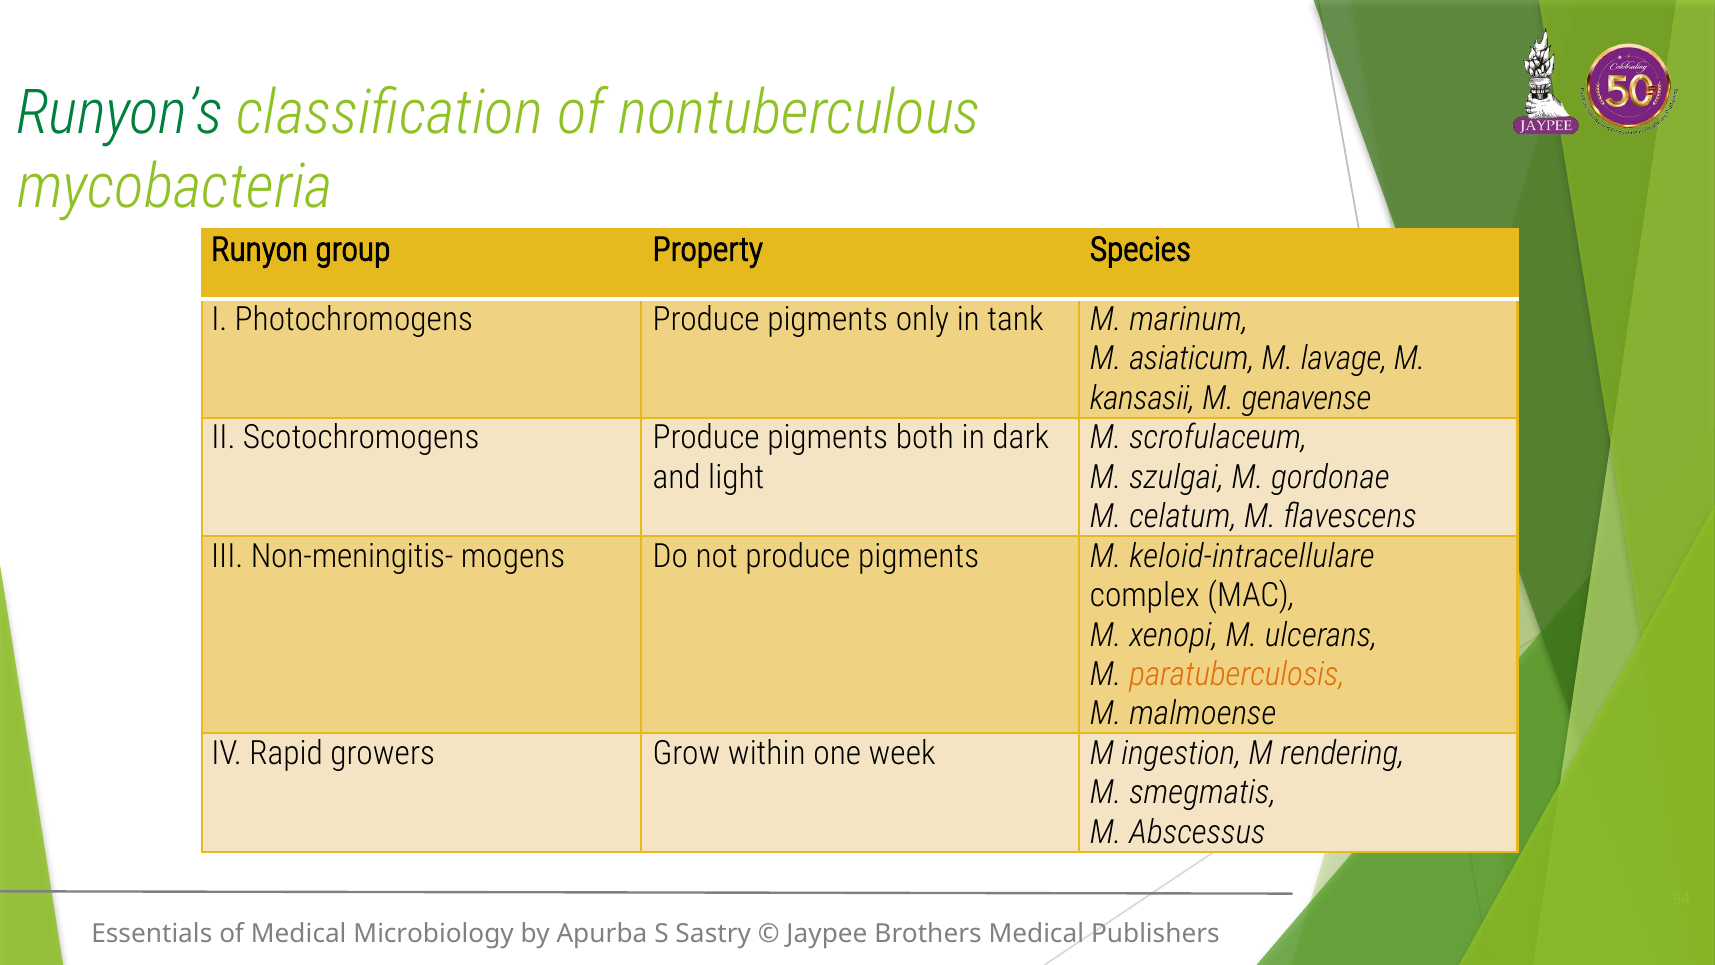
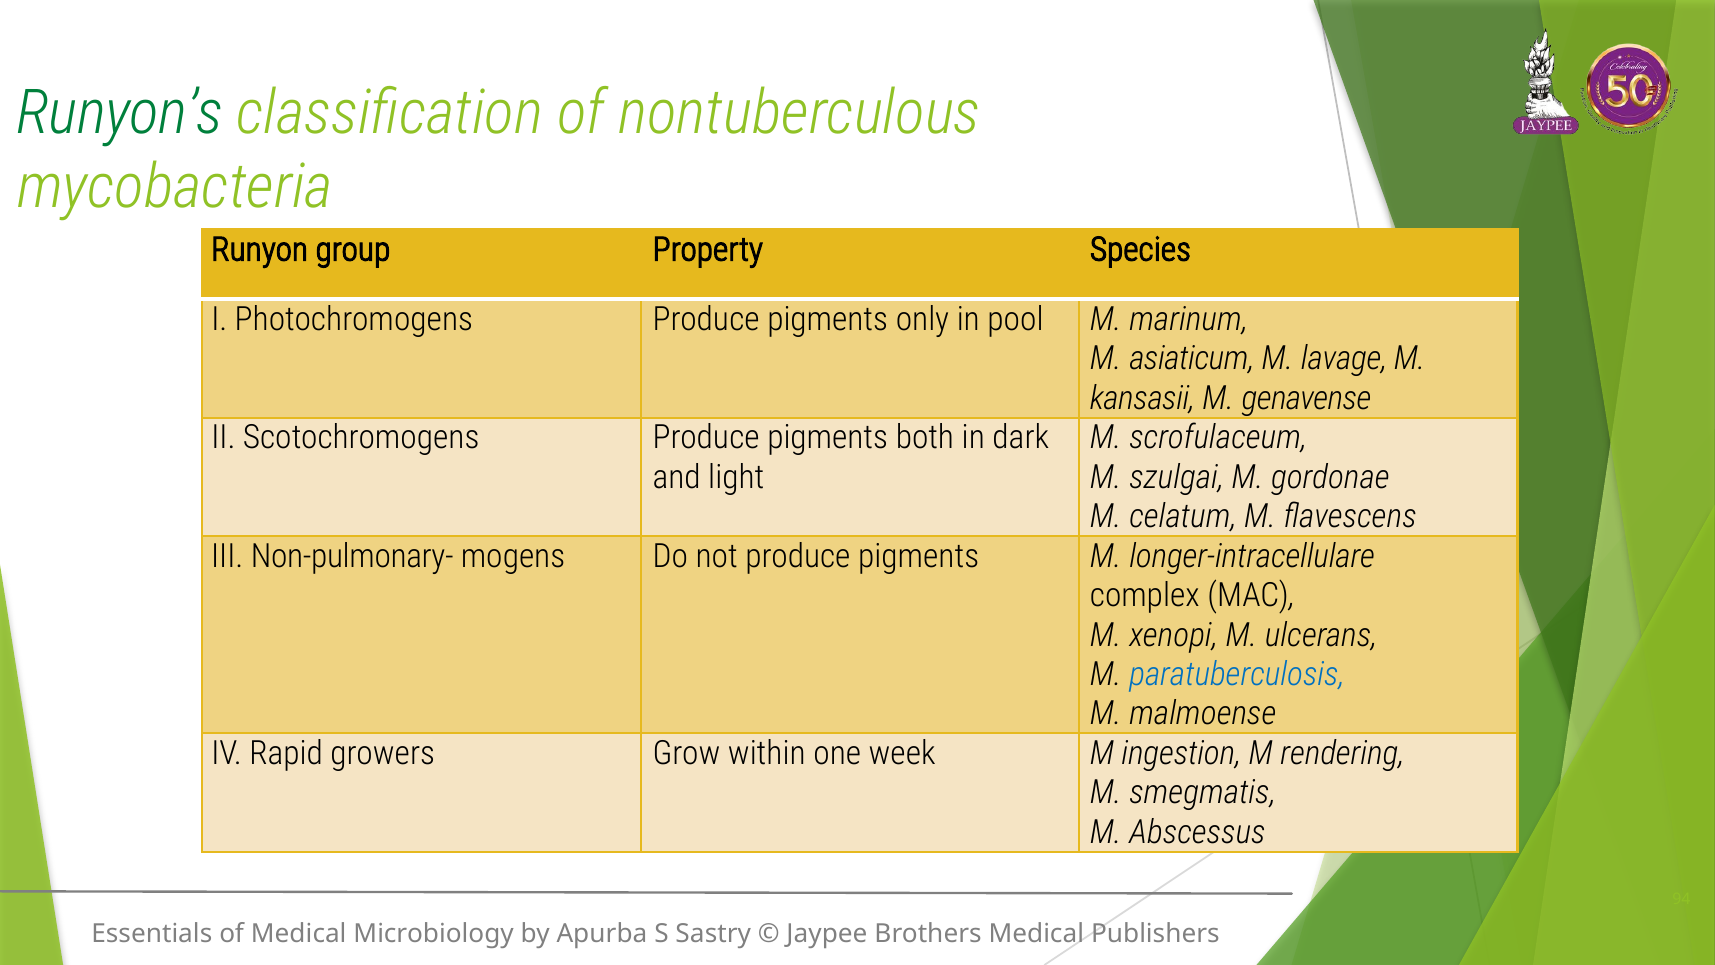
tank: tank -> pool
Non-meningitis-: Non-meningitis- -> Non-pulmonary-
keloid-intracellulare: keloid-intracellulare -> longer-intracellulare
paratuberculosis colour: orange -> blue
